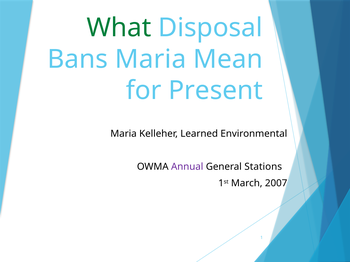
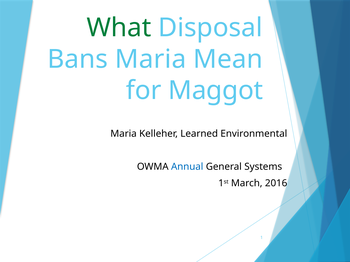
Present: Present -> Maggot
Annual colour: purple -> blue
Stations: Stations -> Systems
2007: 2007 -> 2016
